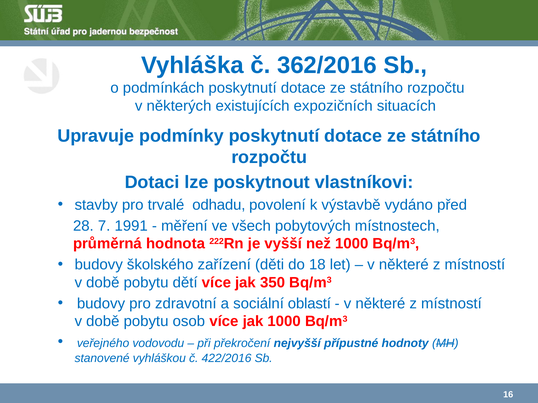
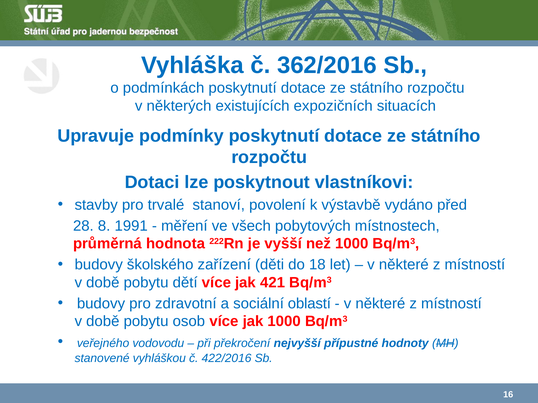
odhadu: odhadu -> stanoví
7: 7 -> 8
350: 350 -> 421
